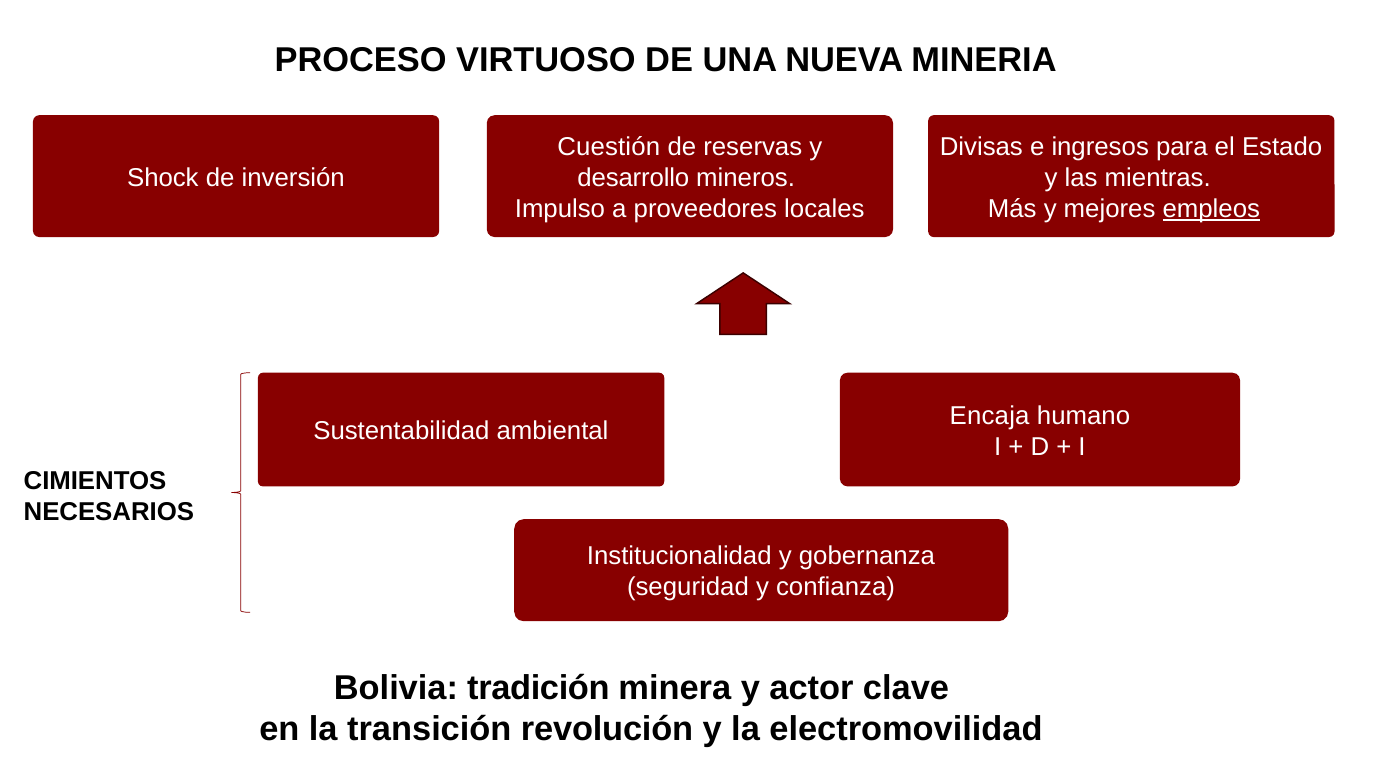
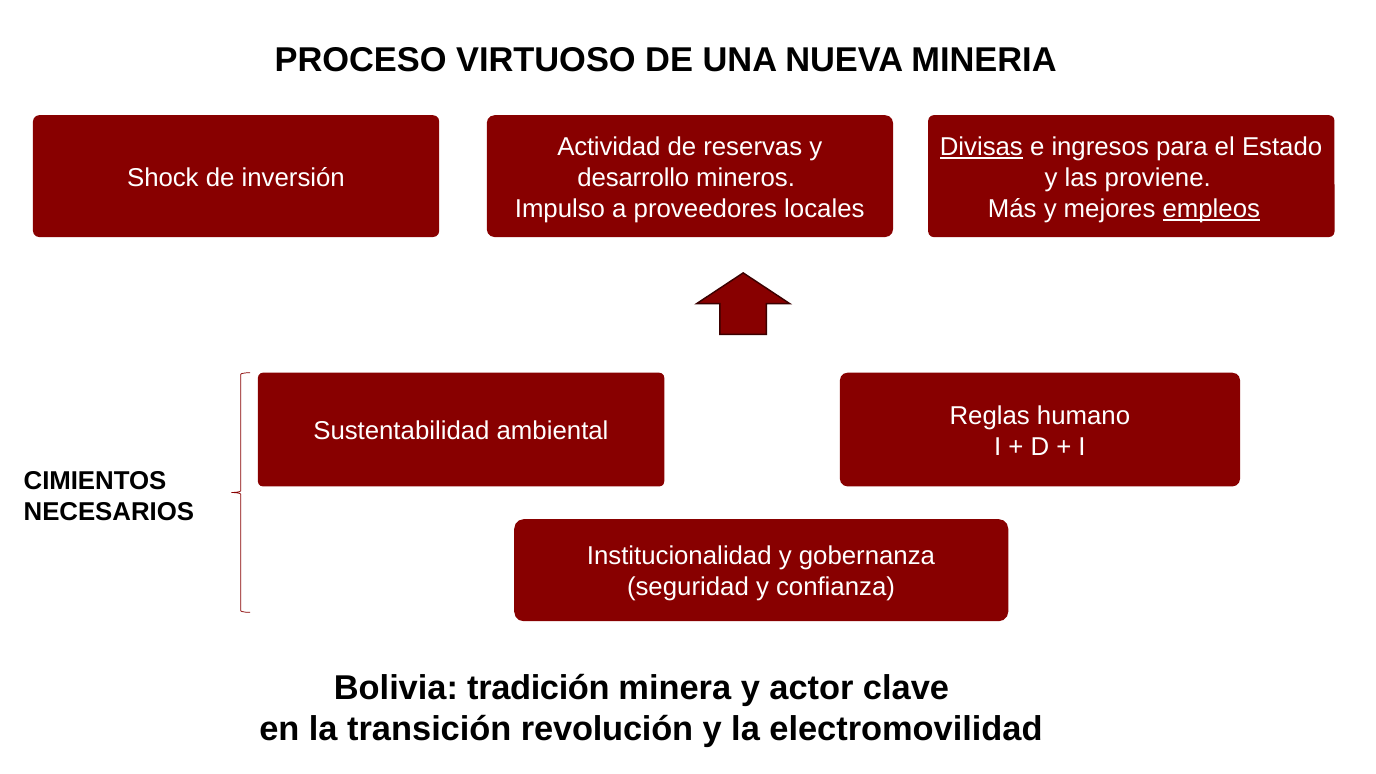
Cuestión: Cuestión -> Actividad
Divisas underline: none -> present
mientras: mientras -> proviene
Encaja: Encaja -> Reglas
